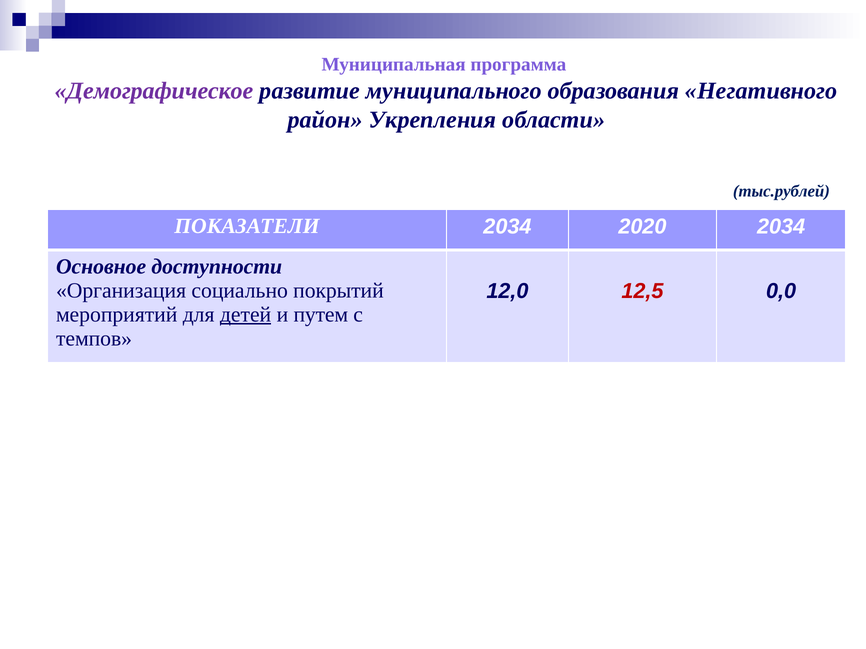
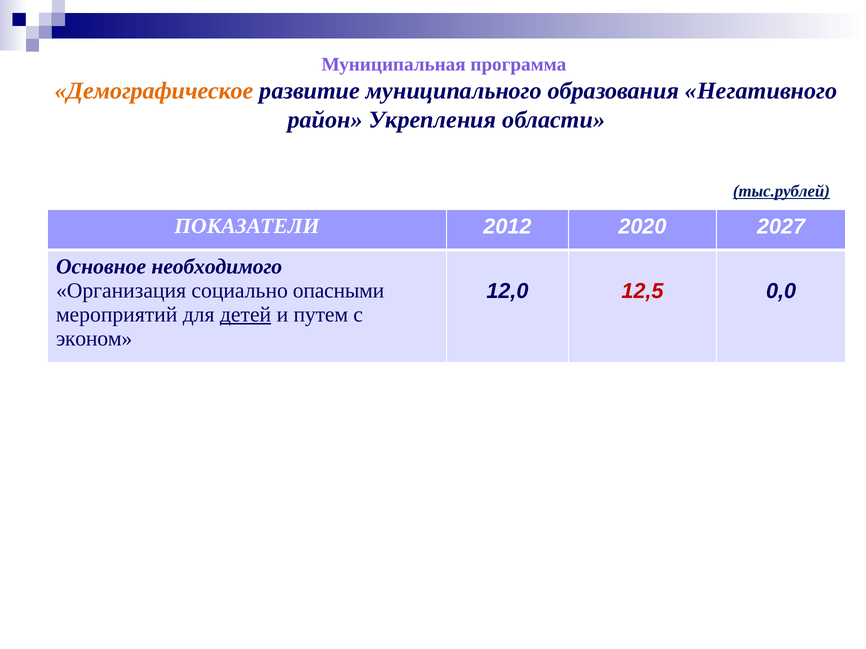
Демографическое colour: purple -> orange
тыс.рублей underline: none -> present
ПОКАЗАТЕЛИ 2034: 2034 -> 2012
2020 2034: 2034 -> 2027
доступности: доступности -> необходимого
покрытий: покрытий -> опасными
темпов: темпов -> эконом
